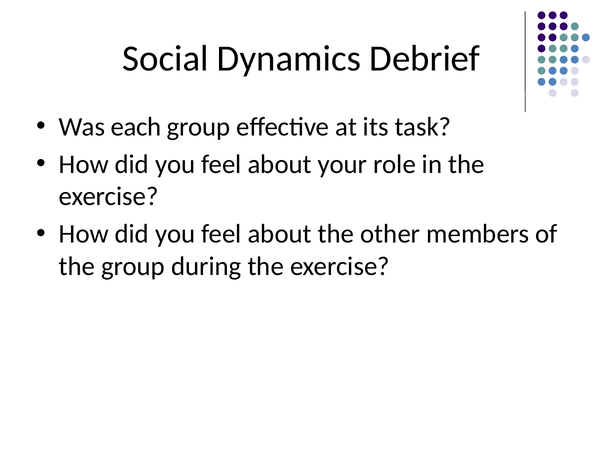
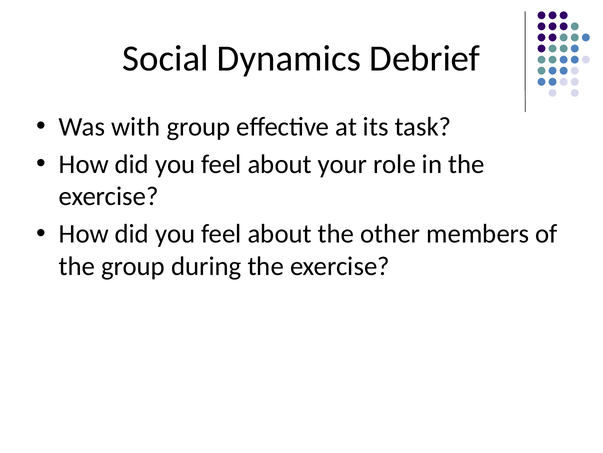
each: each -> with
